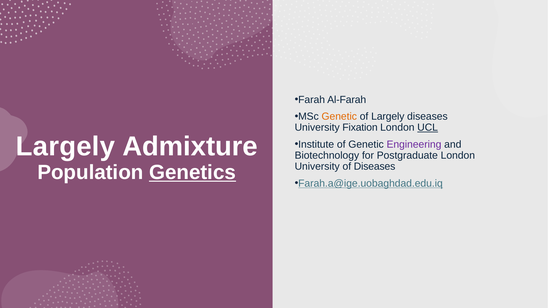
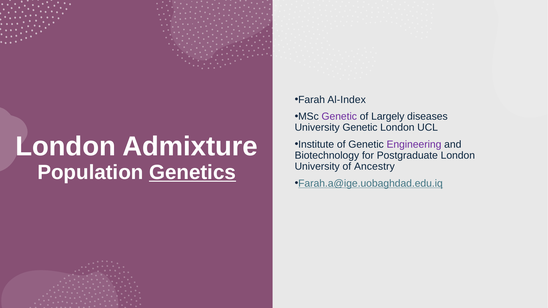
Al-Farah: Al-Farah -> Al-Index
Genetic at (339, 117) colour: orange -> purple
University Fixation: Fixation -> Genetic
UCL underline: present -> none
Largely at (65, 147): Largely -> London
of Diseases: Diseases -> Ancestry
